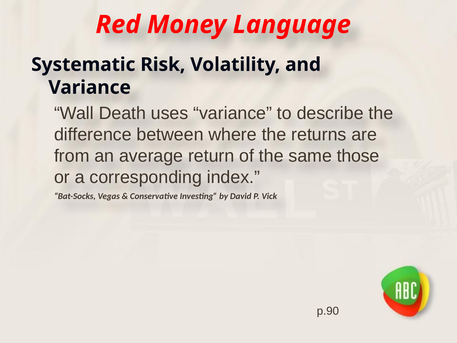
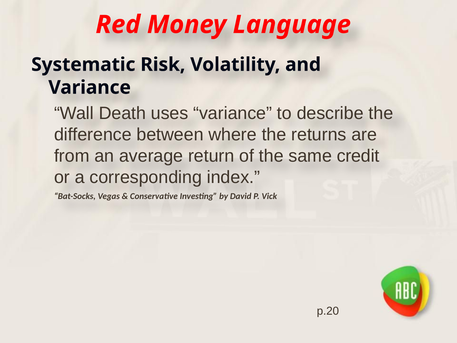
those: those -> credit
p.90: p.90 -> p.20
